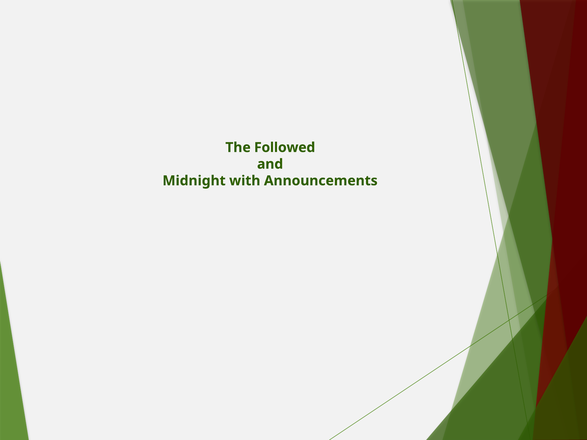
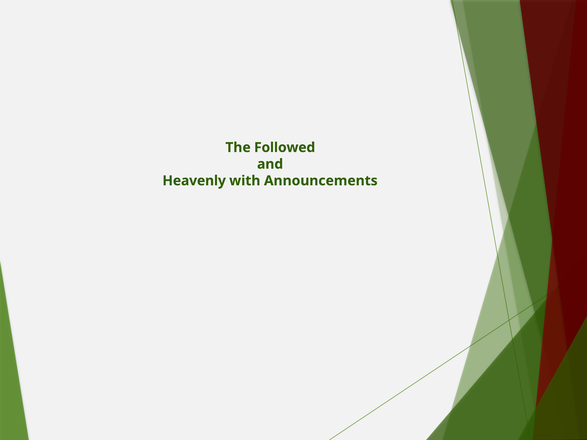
Midnight: Midnight -> Heavenly
